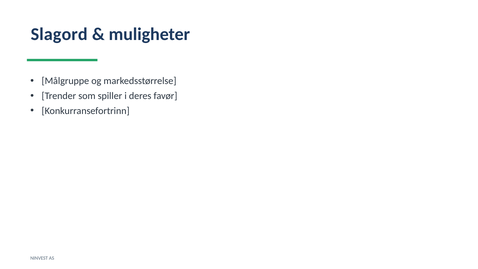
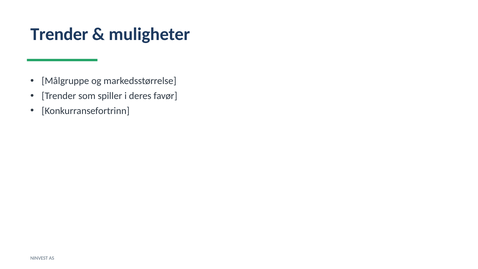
Slagord at (59, 34): Slagord -> Trender
